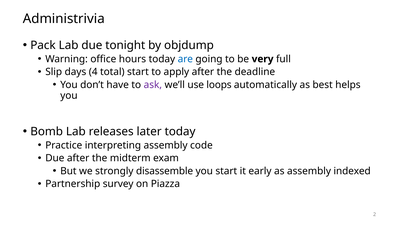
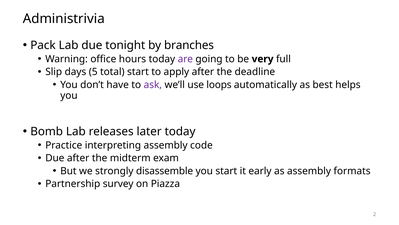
objdump: objdump -> branches
are colour: blue -> purple
4: 4 -> 5
indexed: indexed -> formats
